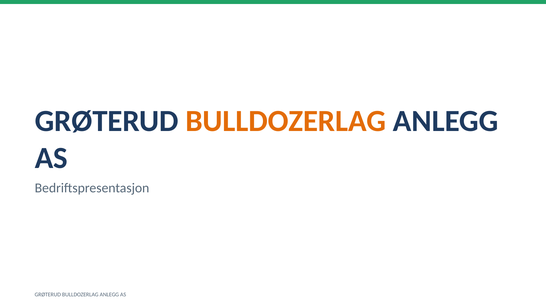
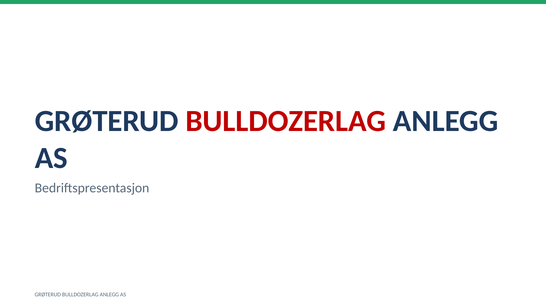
BULLDOZERLAG at (286, 121) colour: orange -> red
